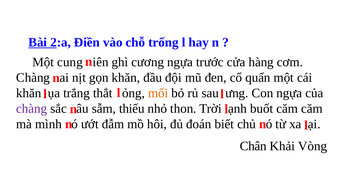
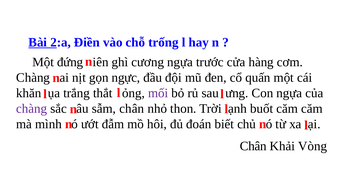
cung: cung -> đứng
gọn khăn: khăn -> ngực
mối colour: orange -> purple
sẫm thiếu: thiếu -> chân
